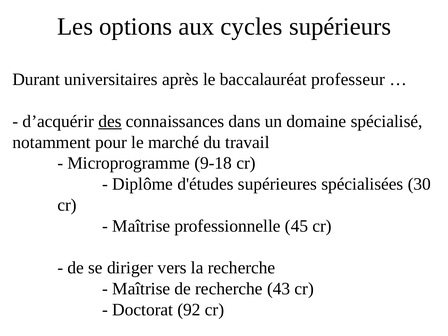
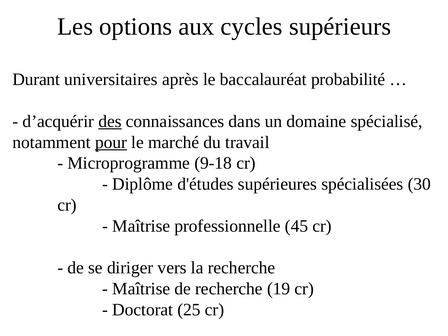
professeur: professeur -> probabilité
pour underline: none -> present
43: 43 -> 19
92: 92 -> 25
